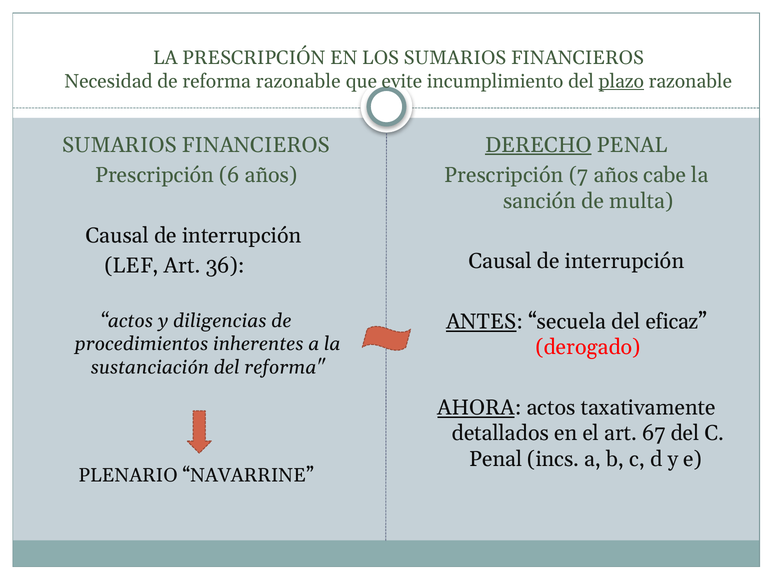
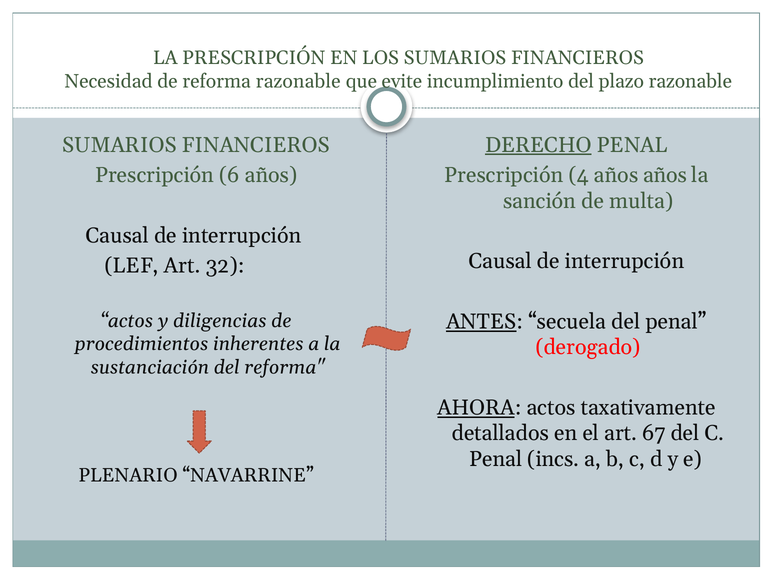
plazo underline: present -> none
7: 7 -> 4
años cabe: cabe -> años
36: 36 -> 32
del eficaz: eficaz -> penal
